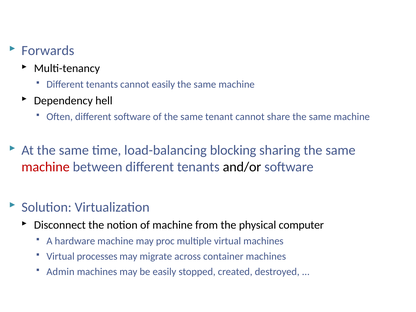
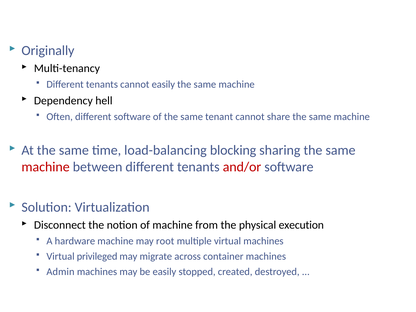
Forwards: Forwards -> Originally
and/or colour: black -> red
computer: computer -> execution
proc: proc -> root
processes: processes -> privileged
